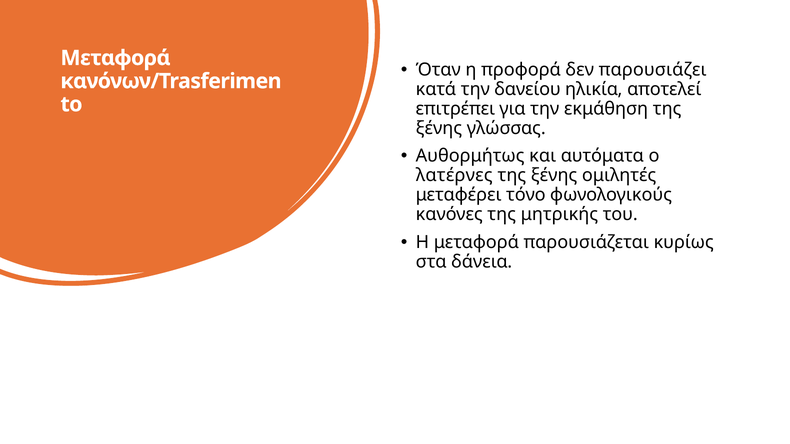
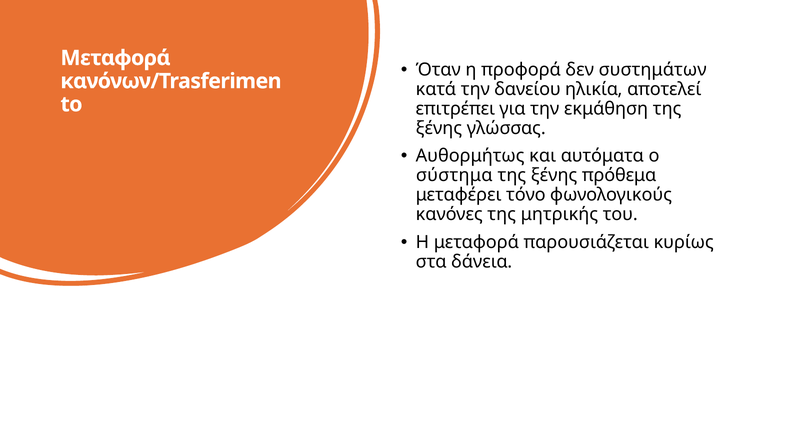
παρουσιάζει: παρουσιάζει -> συστημάτων
λατέρνες: λατέρνες -> σύστημα
ομιλητές: ομιλητές -> πρόθεμα
